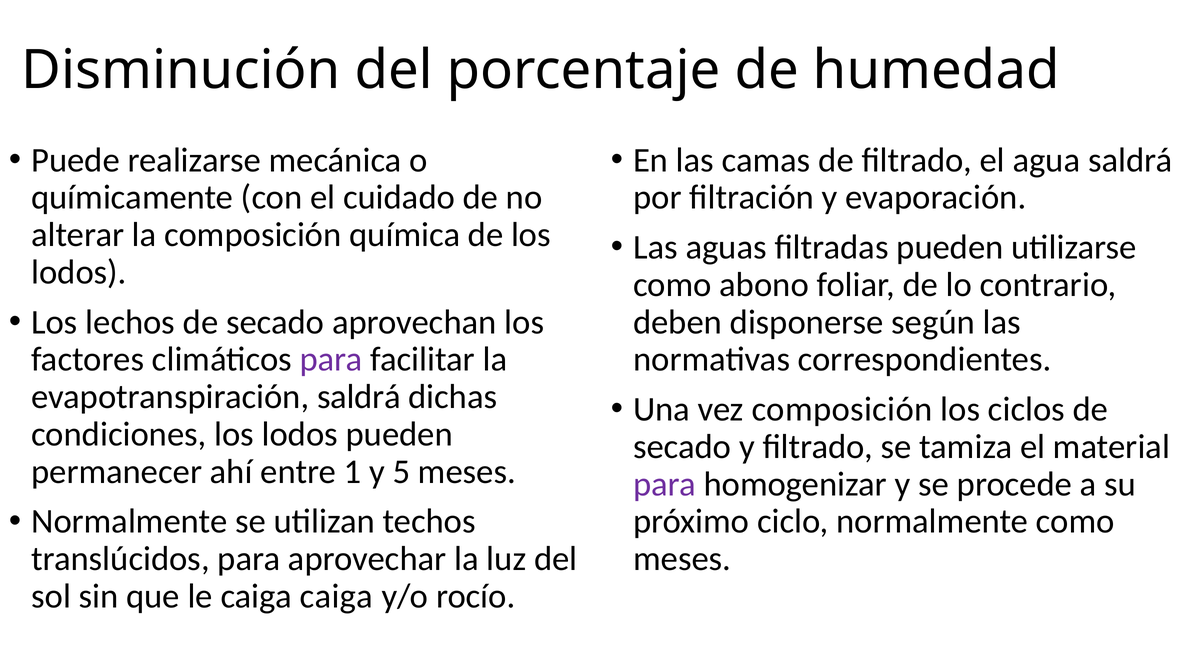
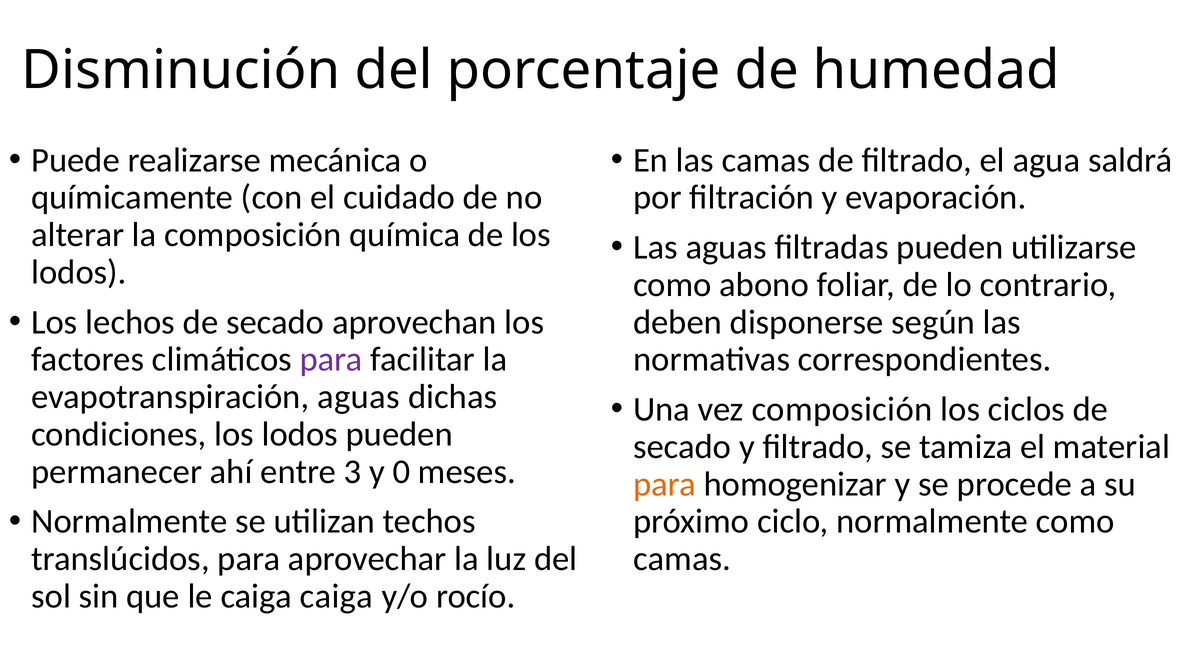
evapotranspiración saldrá: saldrá -> aguas
1: 1 -> 3
5: 5 -> 0
para at (665, 484) colour: purple -> orange
meses at (682, 559): meses -> camas
